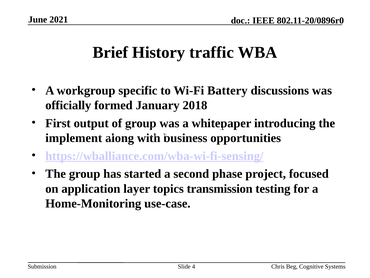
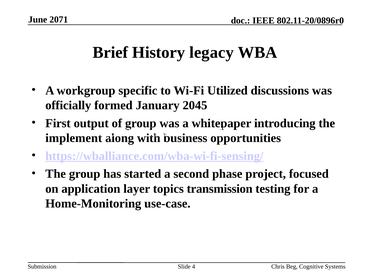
2021: 2021 -> 2071
traffic: traffic -> legacy
Battery: Battery -> Utilized
2018: 2018 -> 2045
